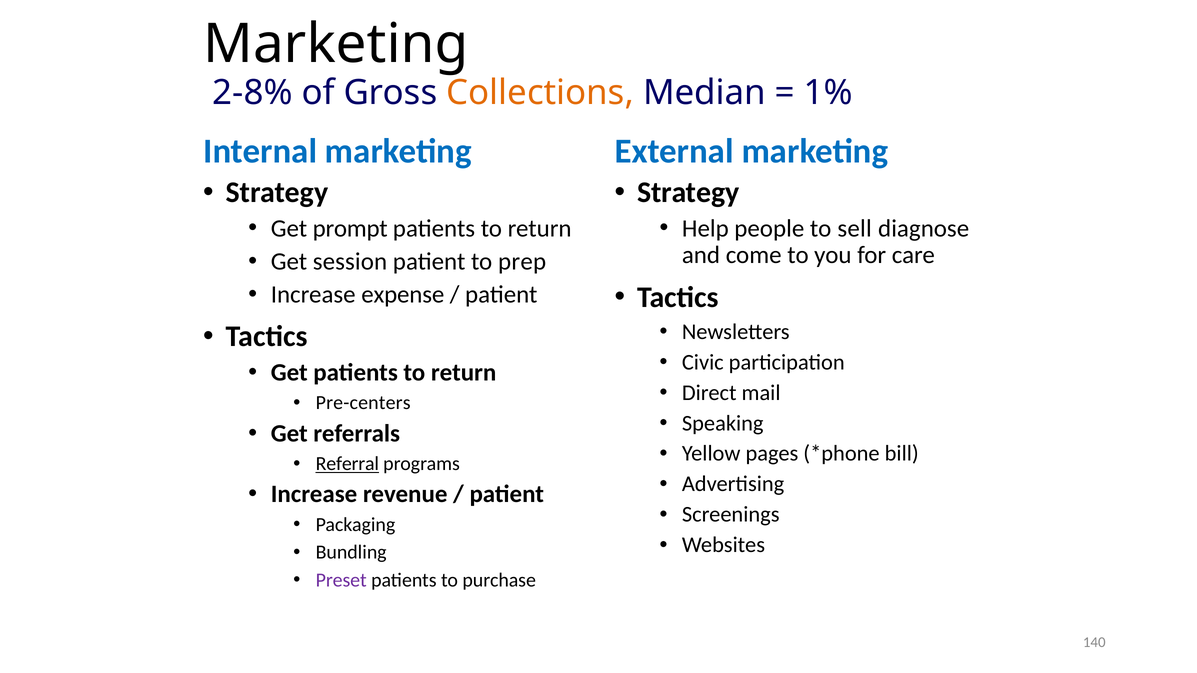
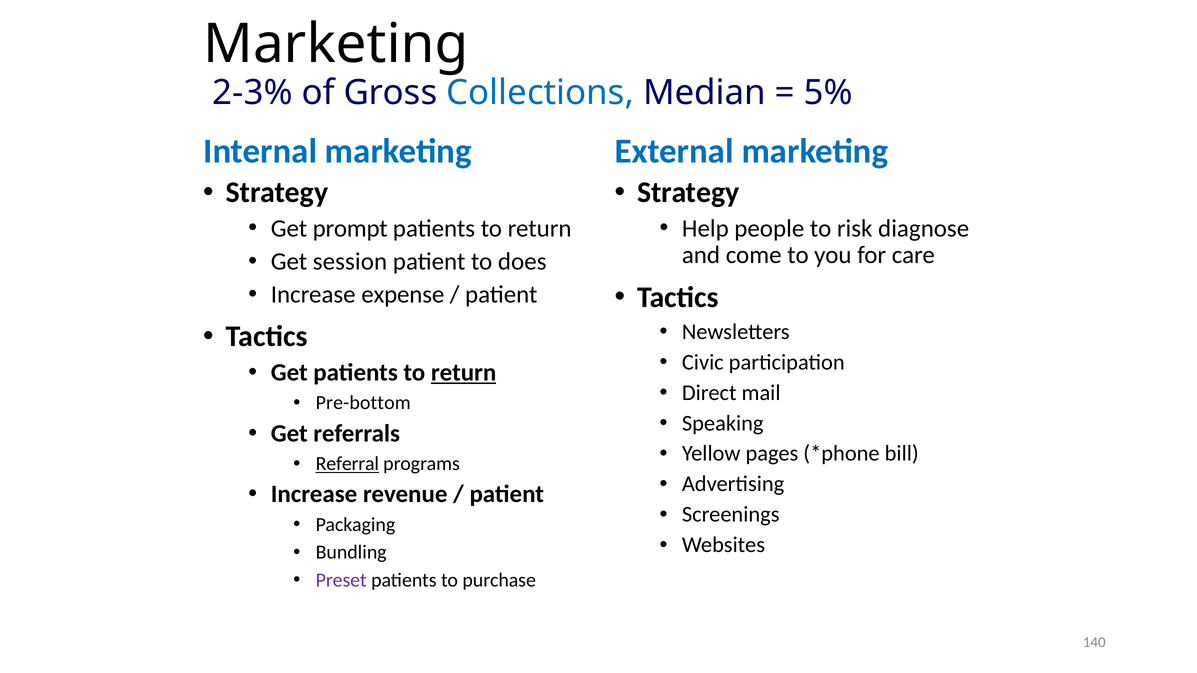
2-8%: 2-8% -> 2-3%
Collections colour: orange -> blue
1%: 1% -> 5%
sell: sell -> risk
prep: prep -> does
return at (464, 373) underline: none -> present
Pre-centers: Pre-centers -> Pre-bottom
